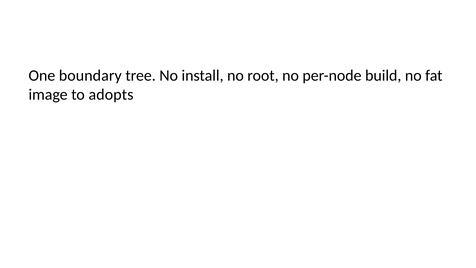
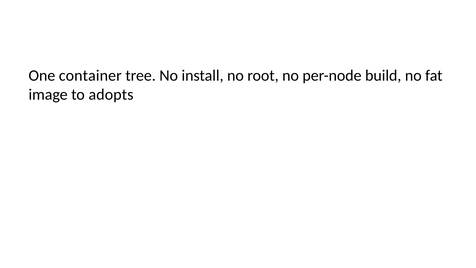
boundary: boundary -> container
